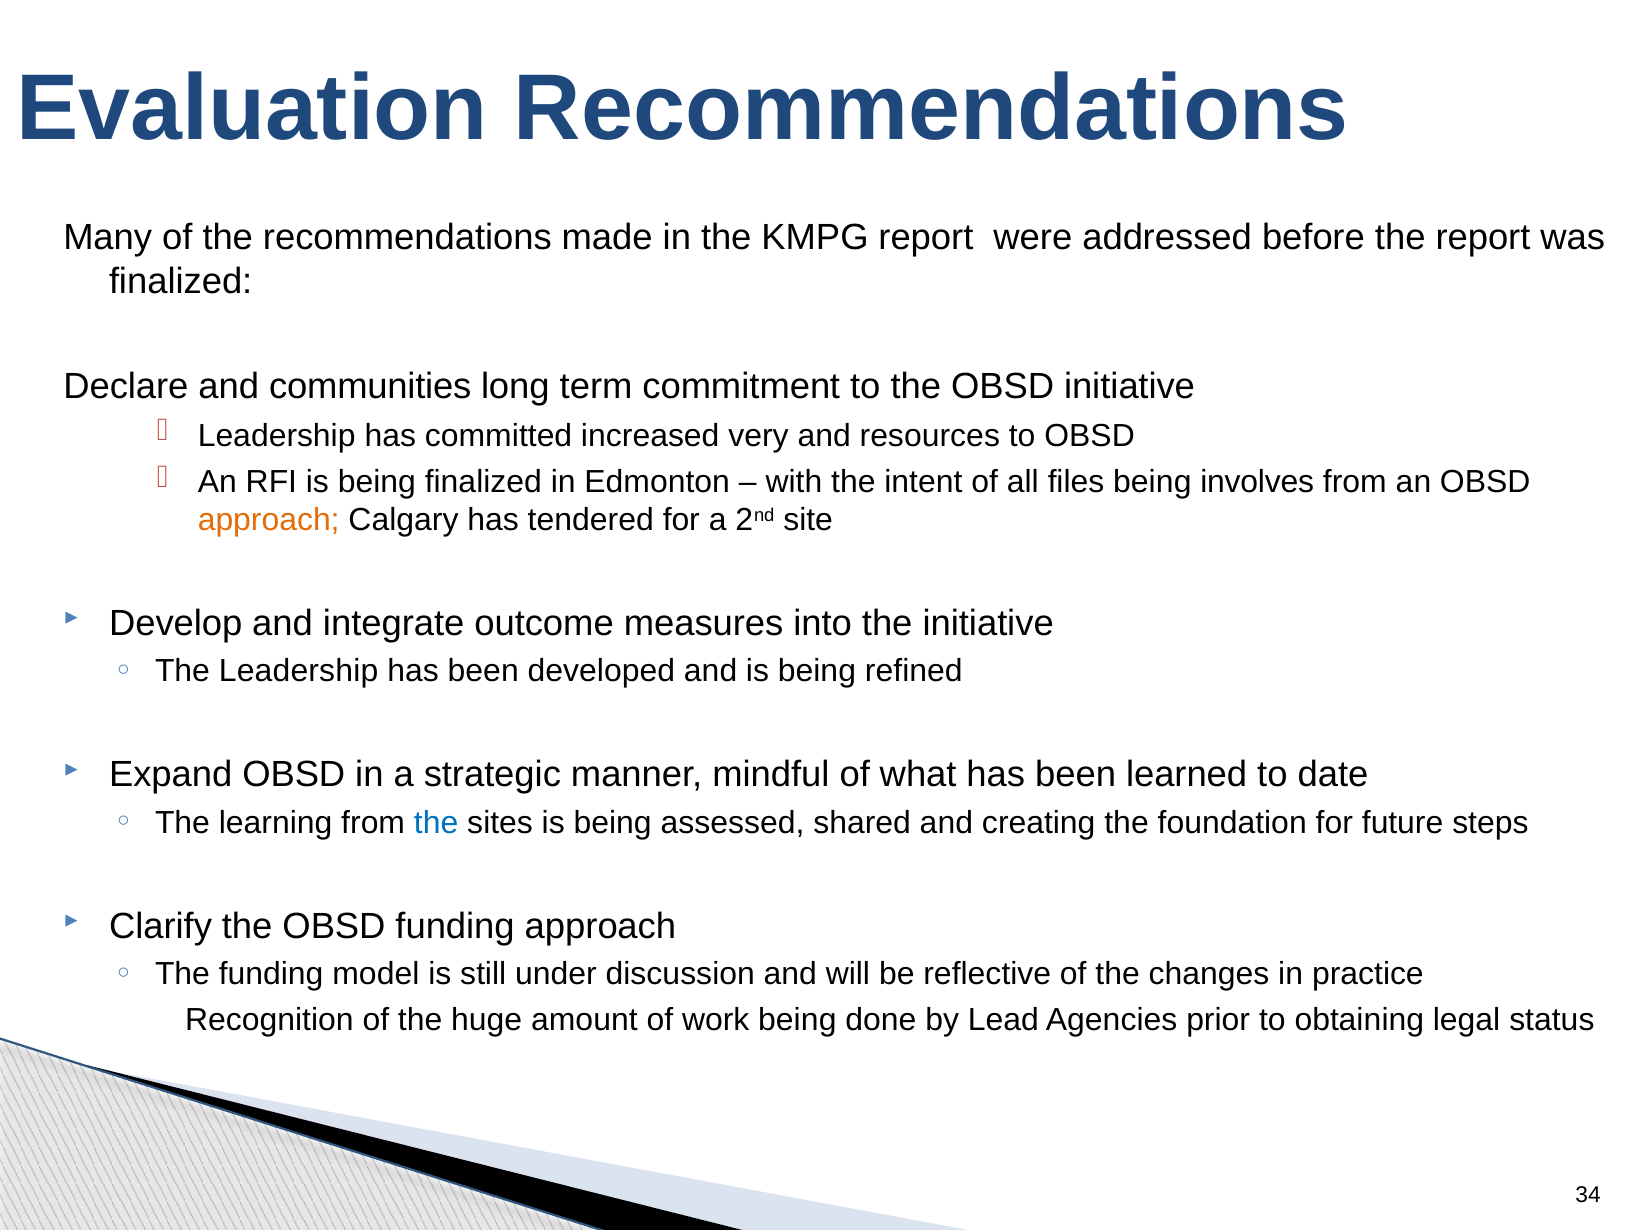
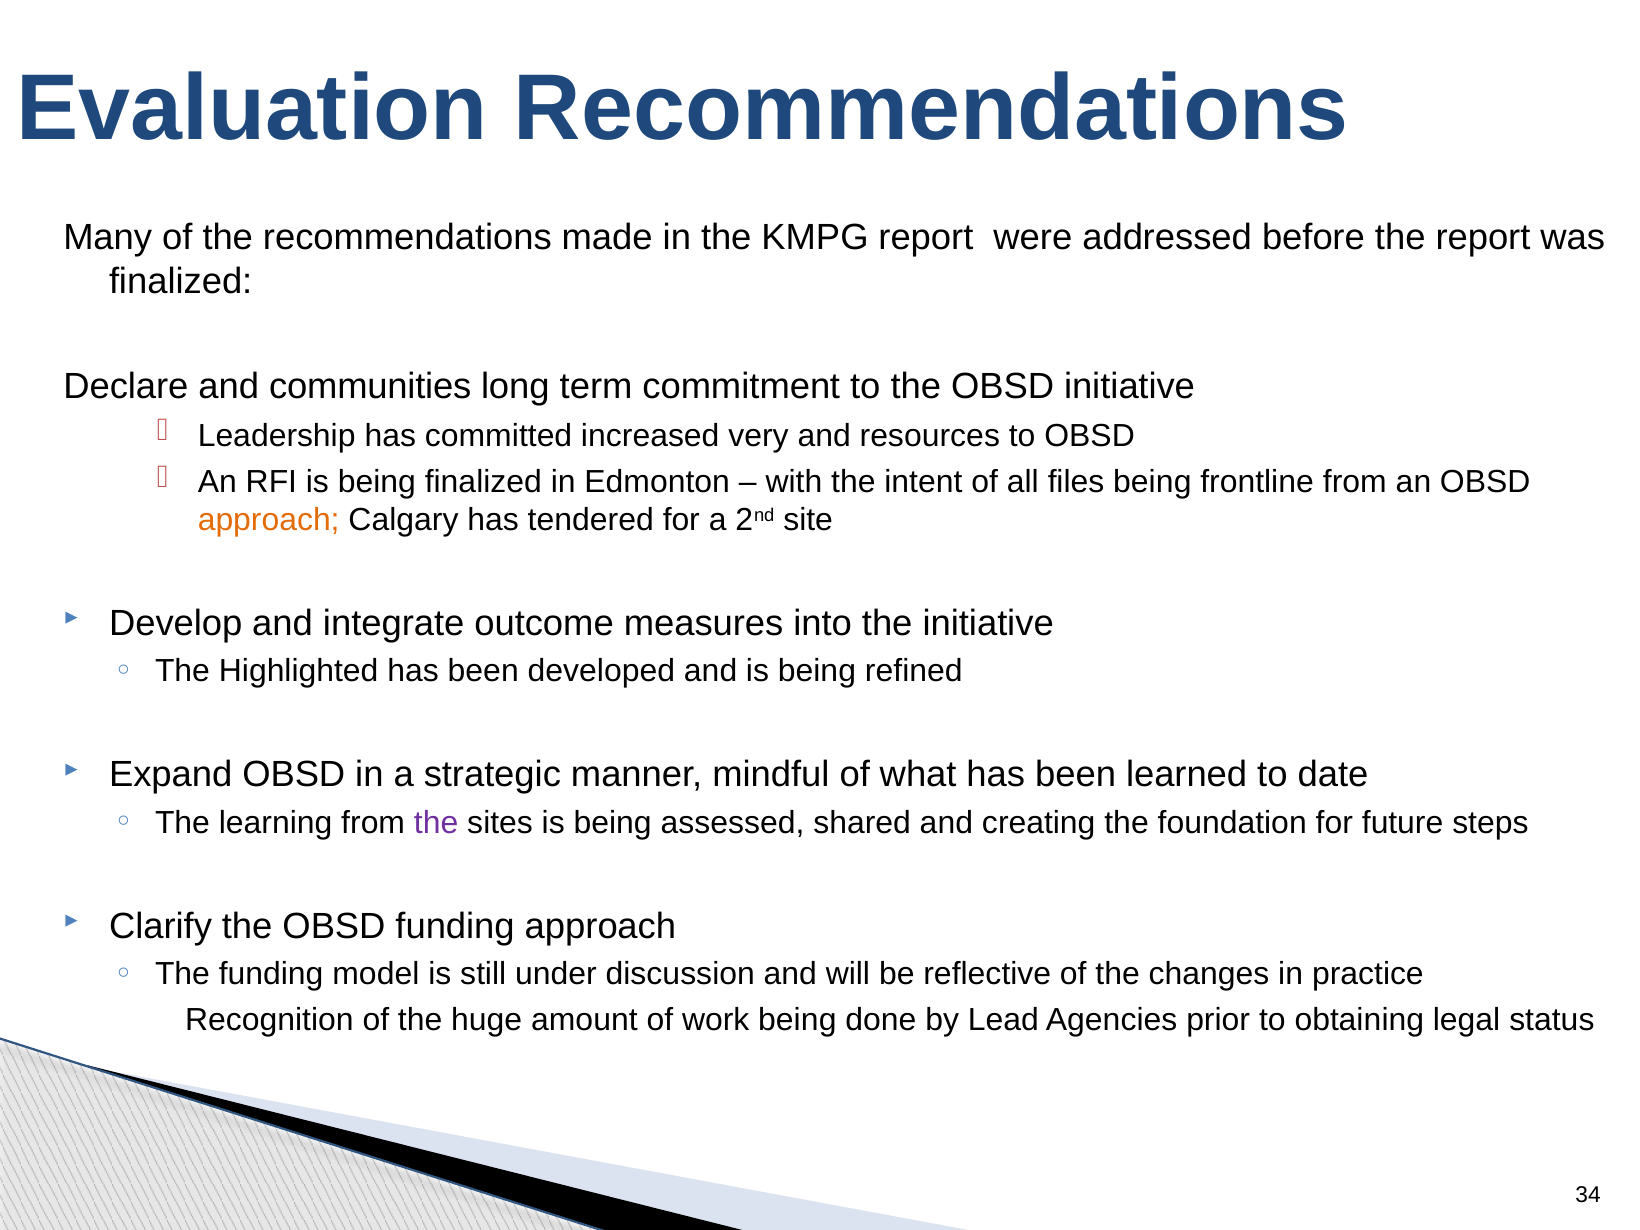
involves: involves -> frontline
The Leadership: Leadership -> Highlighted
the at (436, 823) colour: blue -> purple
